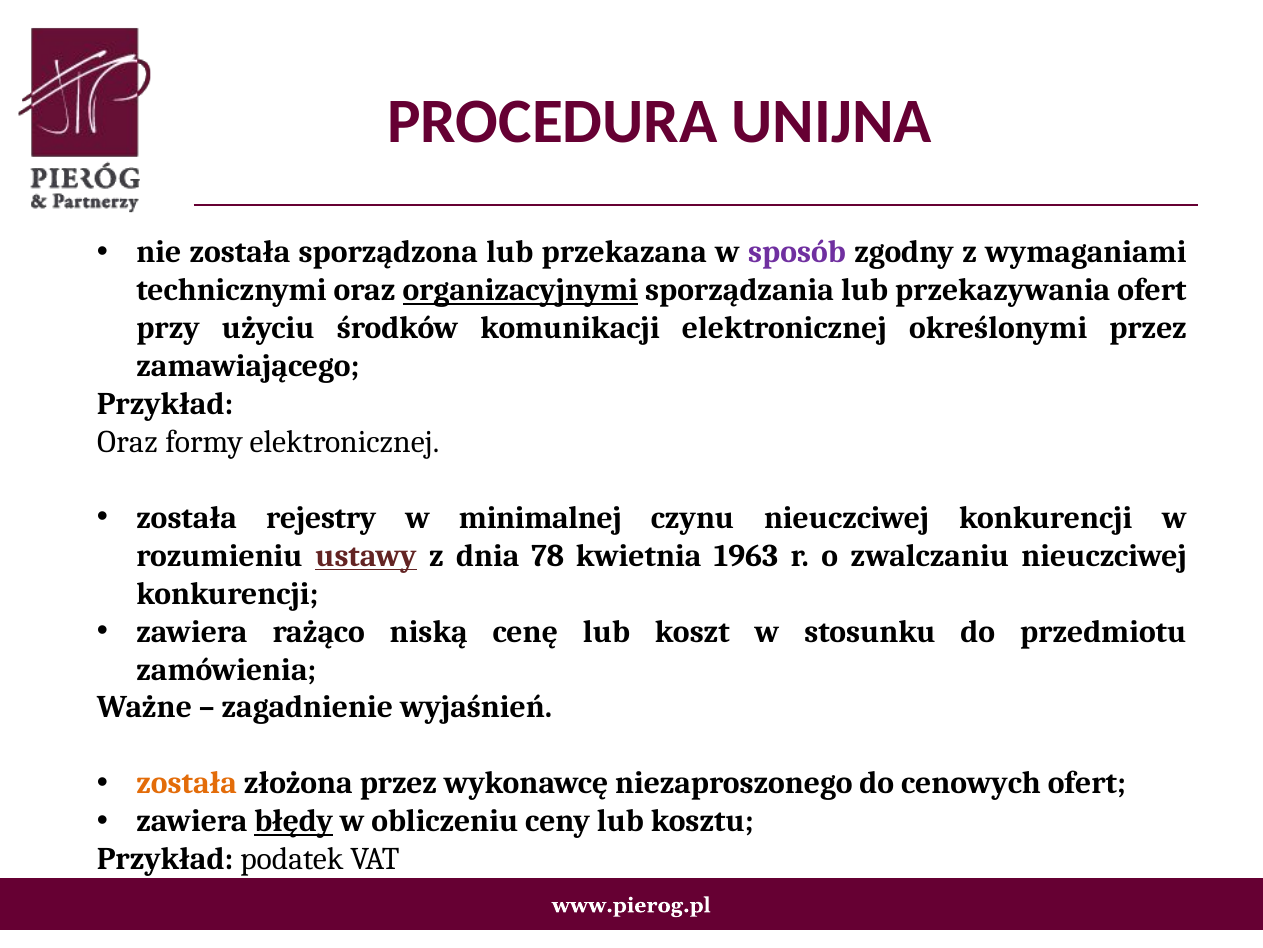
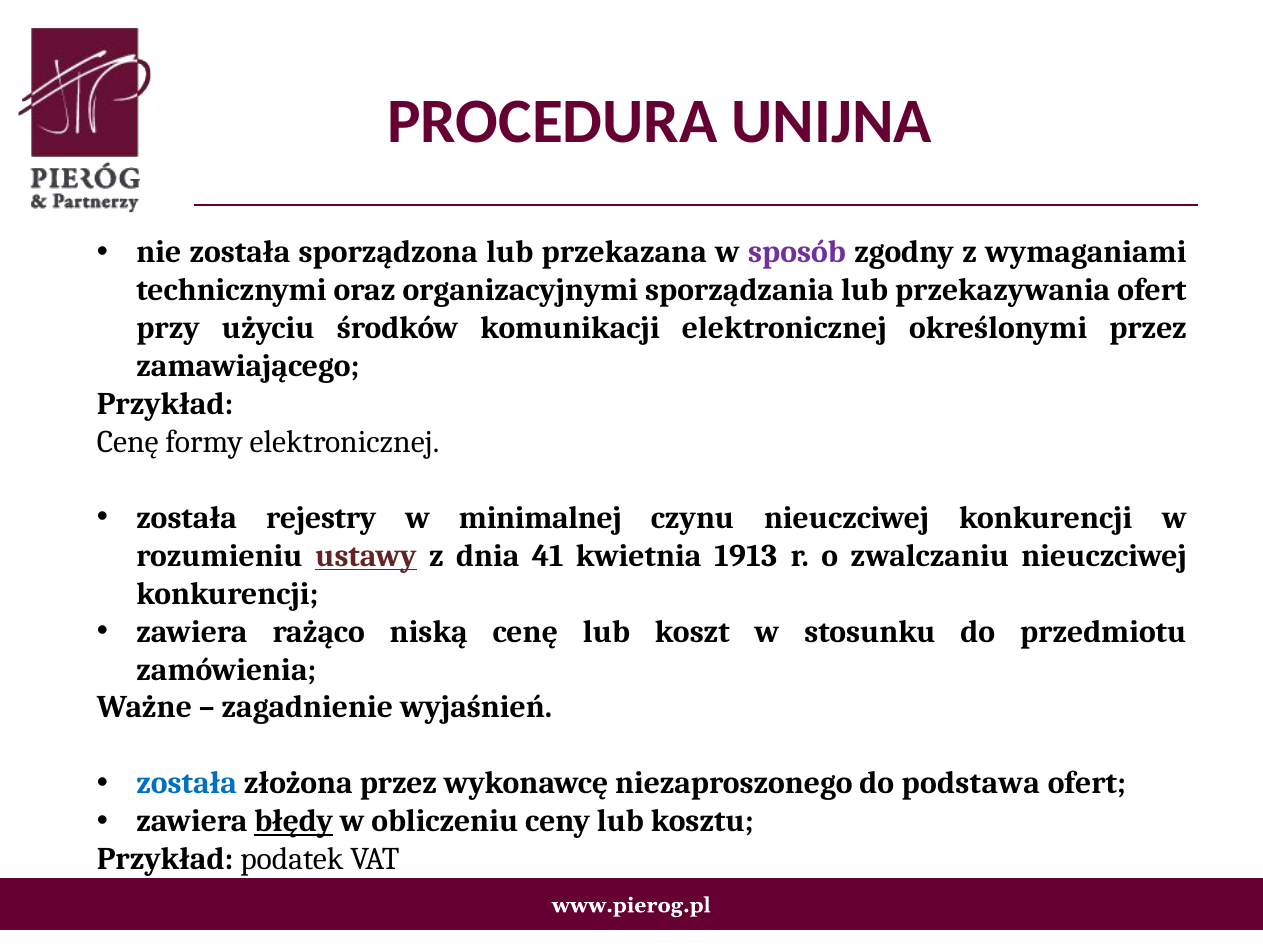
organizacyjnymi underline: present -> none
Oraz at (128, 442): Oraz -> Cenę
78: 78 -> 41
1963: 1963 -> 1913
została at (187, 783) colour: orange -> blue
cenowych: cenowych -> podstawa
